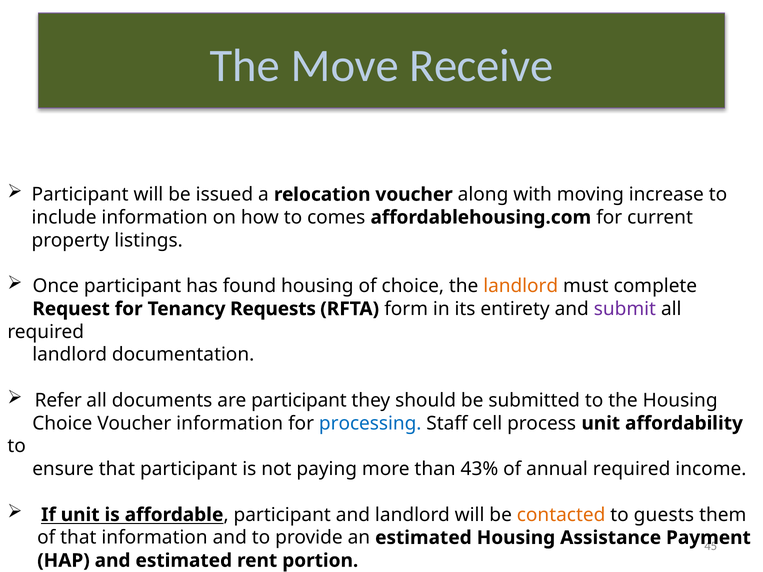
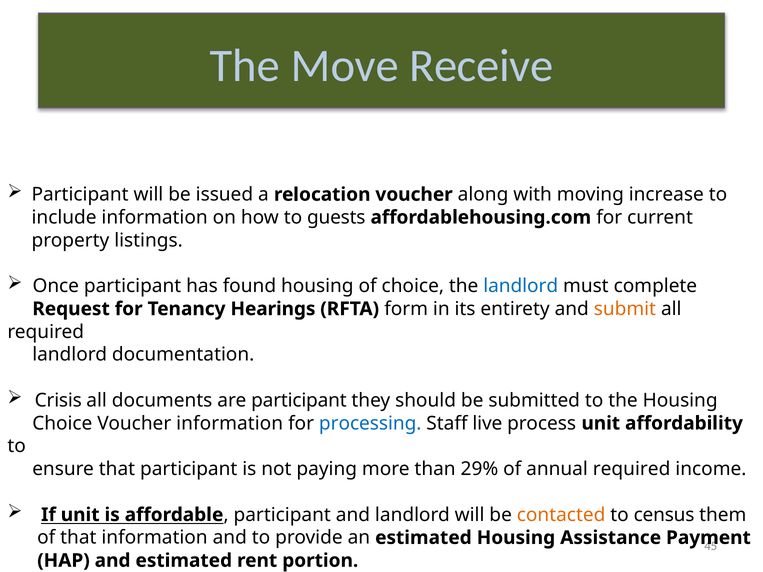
comes: comes -> guests
landlord at (521, 286) colour: orange -> blue
Requests: Requests -> Hearings
submit colour: purple -> orange
Refer: Refer -> Crisis
cell: cell -> live
43%: 43% -> 29%
guests: guests -> census
